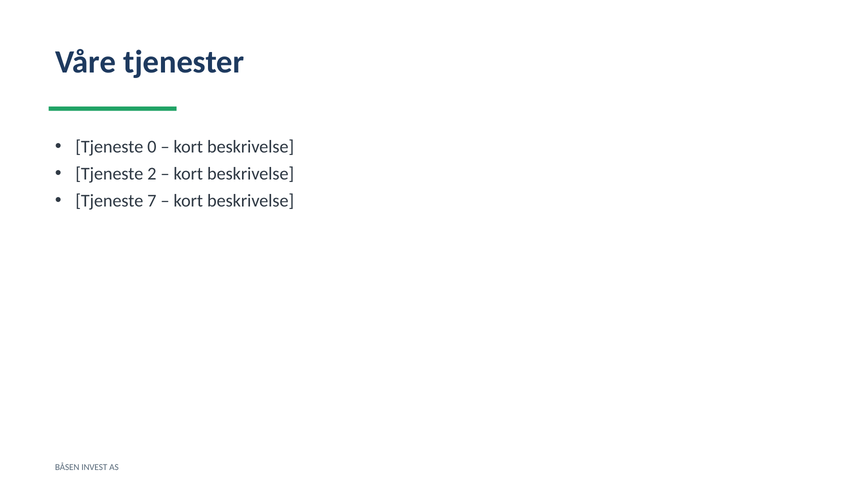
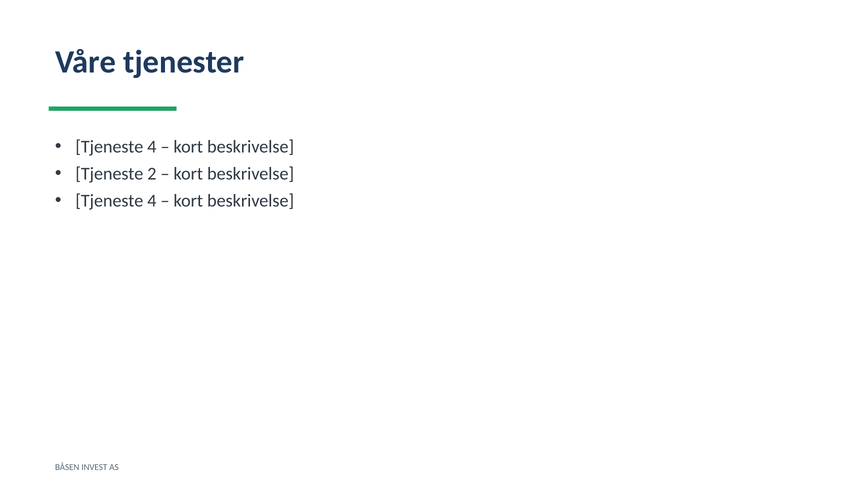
0 at (152, 147): 0 -> 4
7 at (152, 201): 7 -> 4
